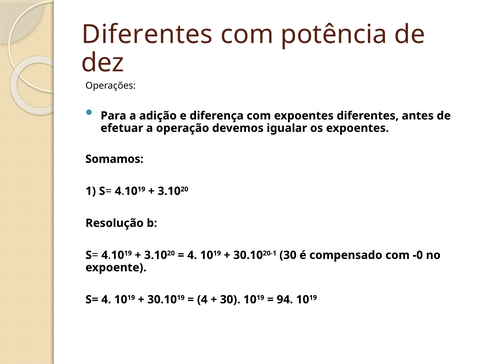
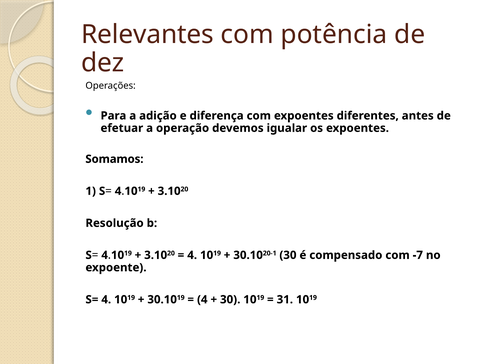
Diferentes at (147, 35): Diferentes -> Relevantes
-0: -0 -> -7
94: 94 -> 31
